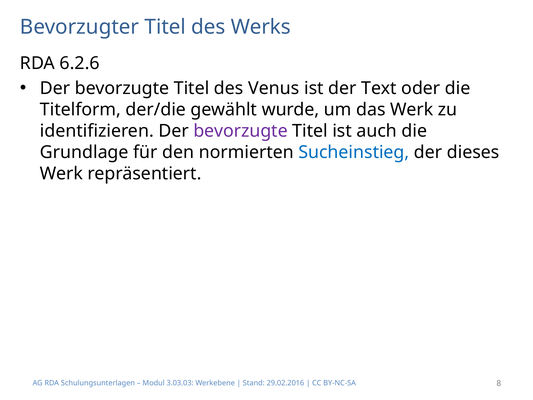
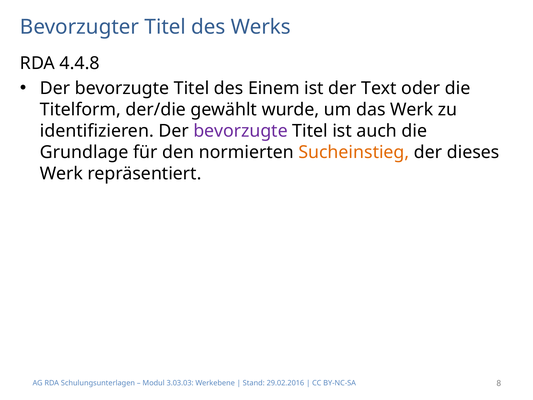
6.2.6: 6.2.6 -> 4.4.8
Venus: Venus -> Einem
Sucheinstieg colour: blue -> orange
